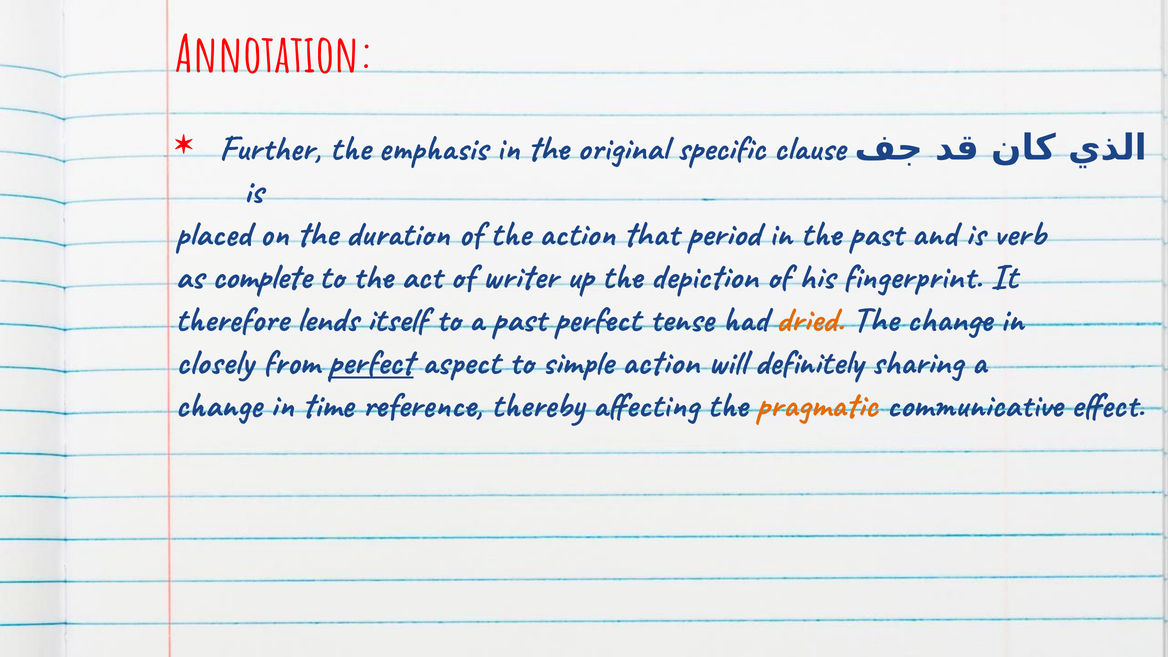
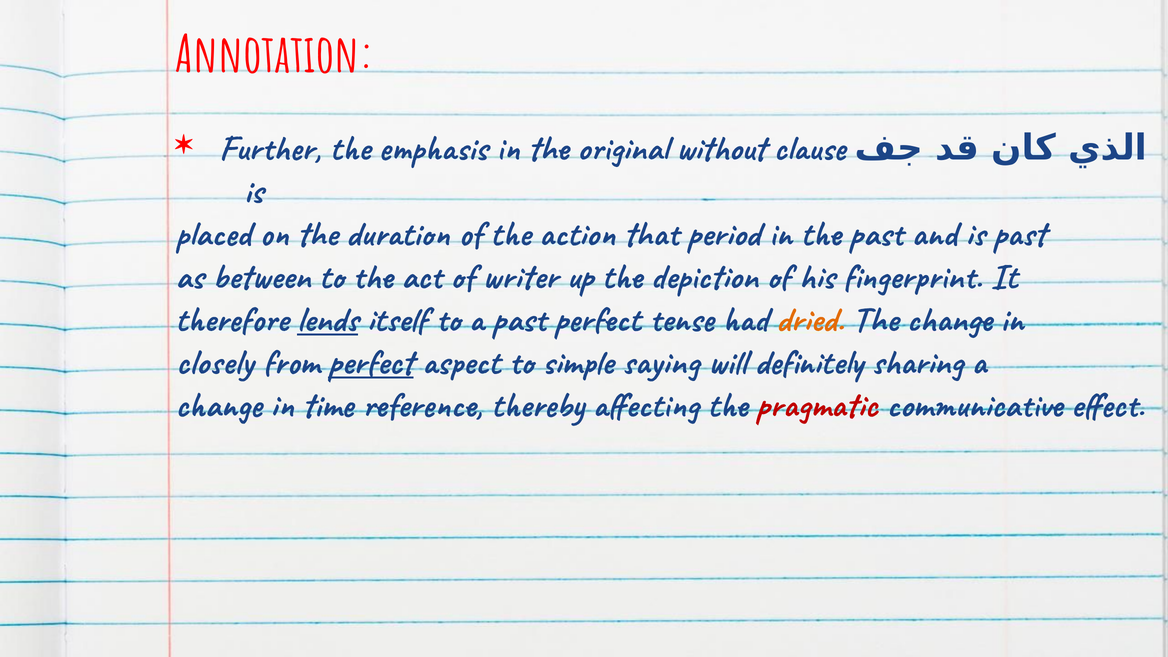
specific: specific -> without
is verb: verb -> past
complete: complete -> between
lends underline: none -> present
simple action: action -> saying
pragmatic colour: orange -> red
